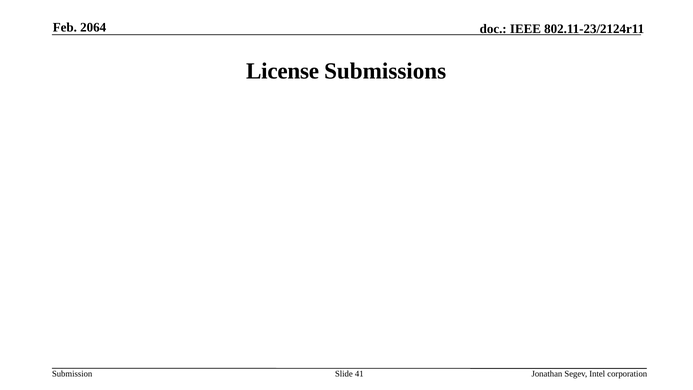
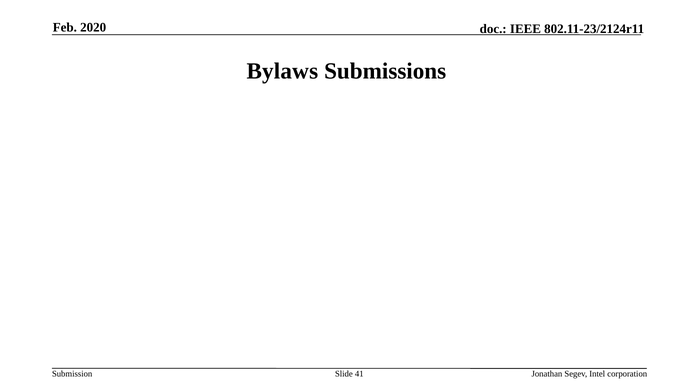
2064: 2064 -> 2020
License: License -> Bylaws
